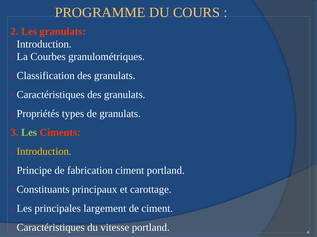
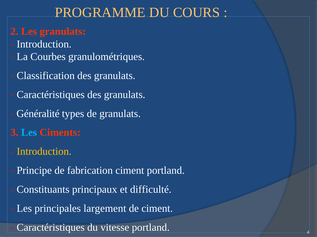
Propriétés: Propriétés -> Généralité
Les at (29, 133) colour: light green -> light blue
carottage: carottage -> difficulté
